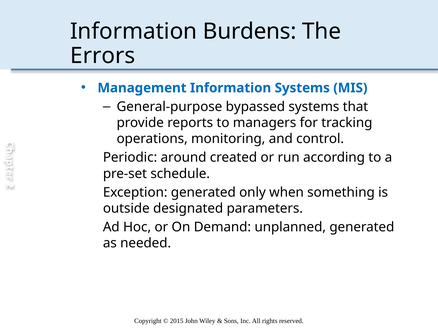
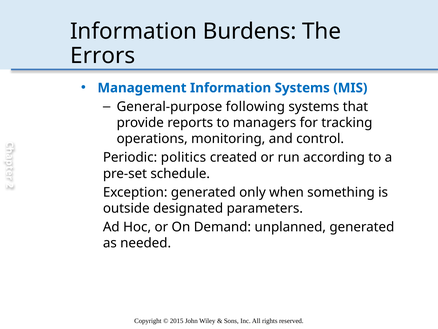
bypassed: bypassed -> following
around: around -> politics
